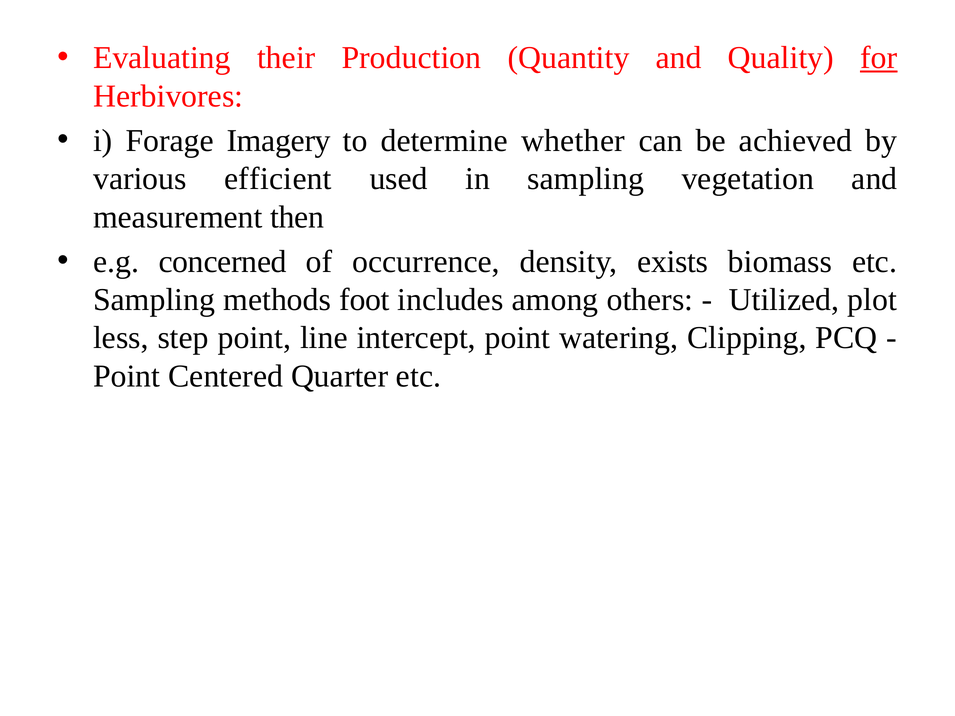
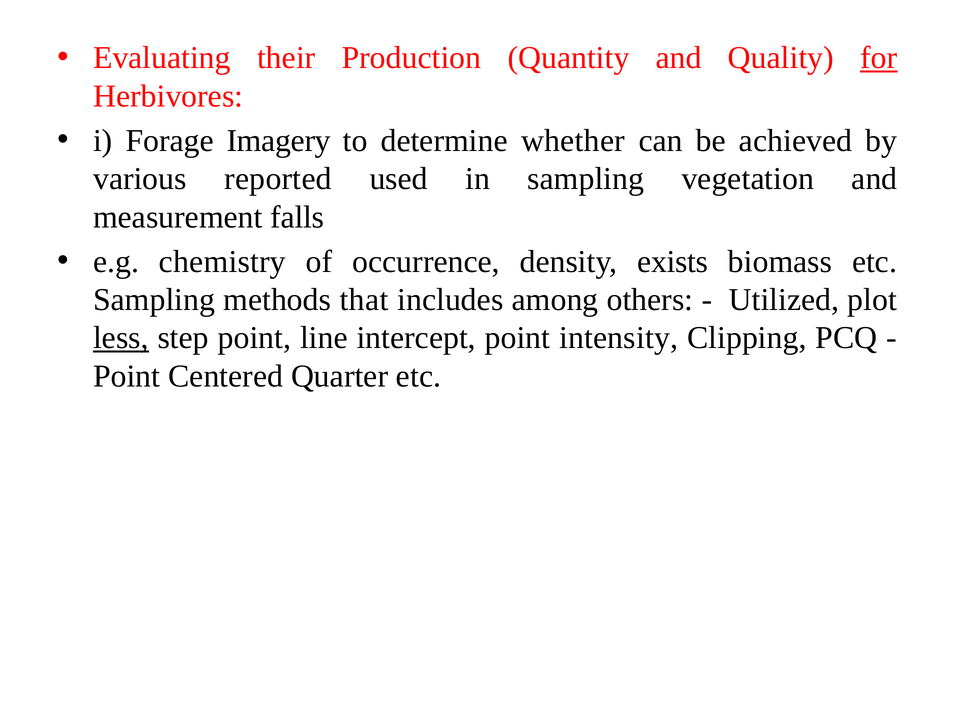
efficient: efficient -> reported
then: then -> falls
concerned: concerned -> chemistry
foot: foot -> that
less underline: none -> present
watering: watering -> intensity
